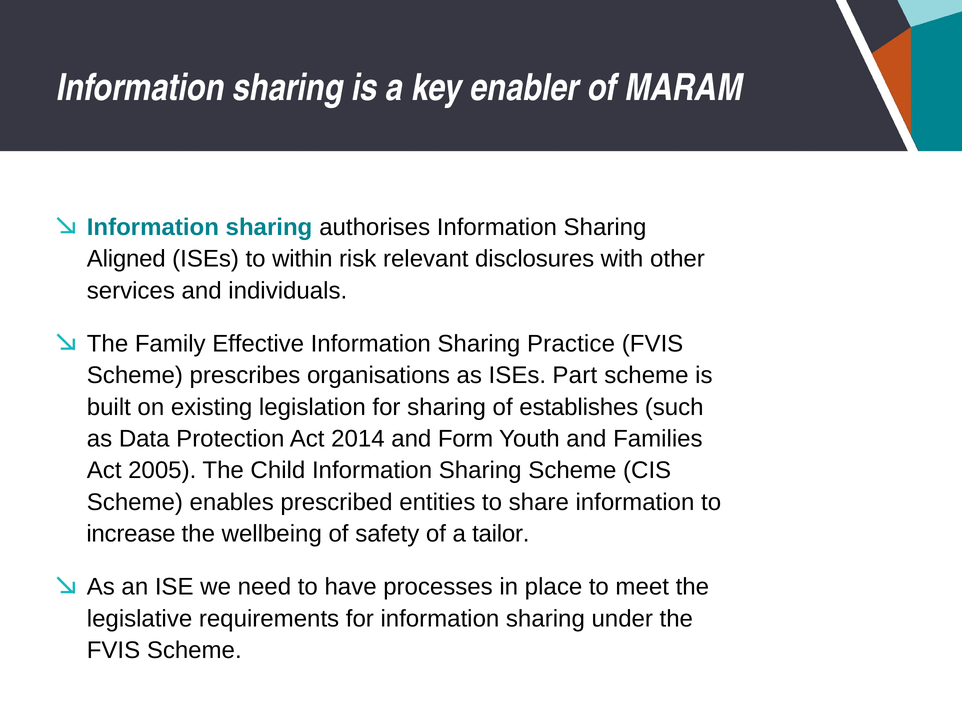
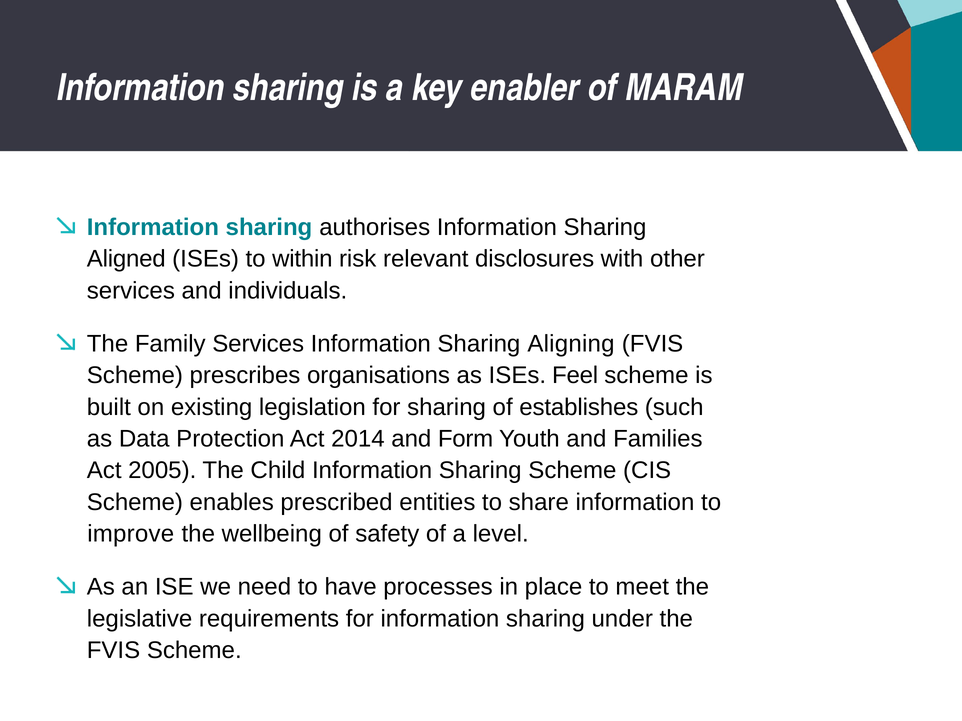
Family Effective: Effective -> Services
Practice: Practice -> Aligning
Part: Part -> Feel
increase: increase -> improve
tailor: tailor -> level
